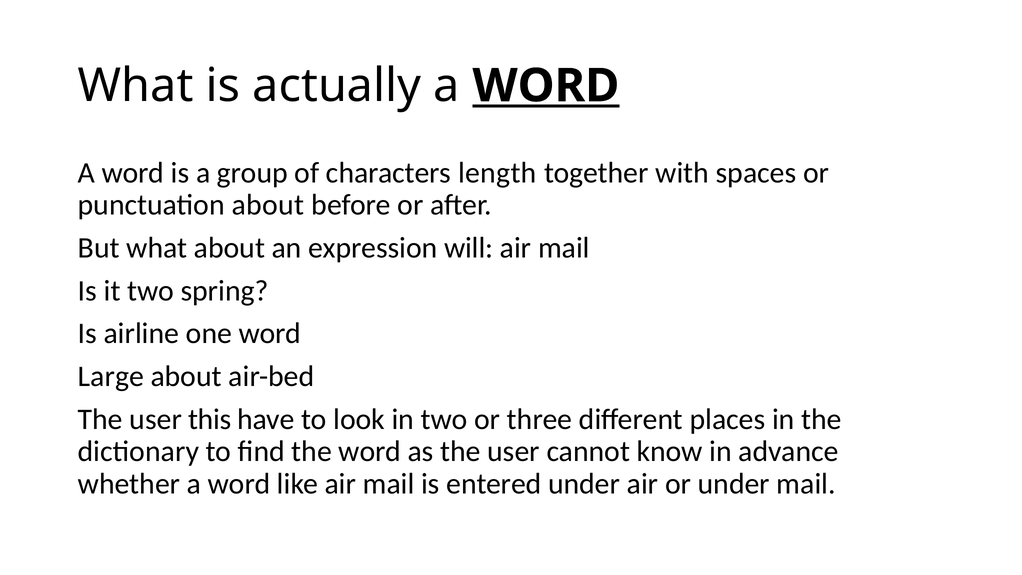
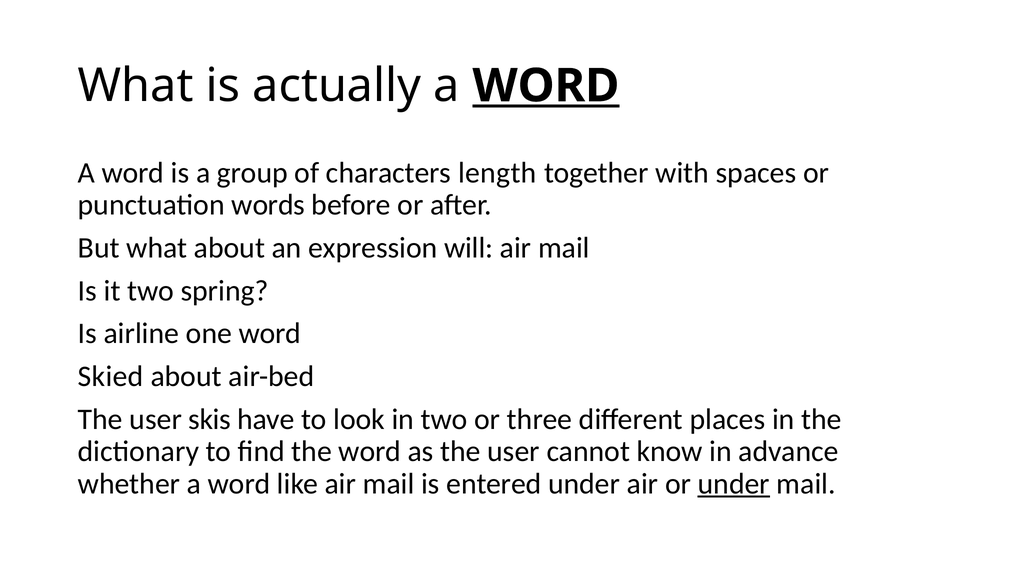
punctuation about: about -> words
Large: Large -> Skied
this: this -> skis
under at (734, 484) underline: none -> present
